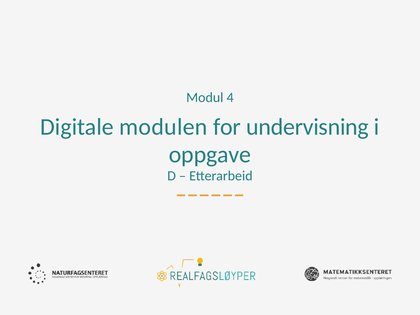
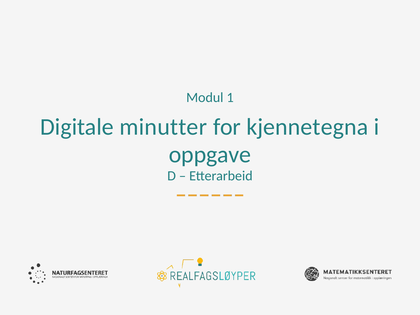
4: 4 -> 1
modulen: modulen -> minutter
undervisning: undervisning -> kjennetegna
